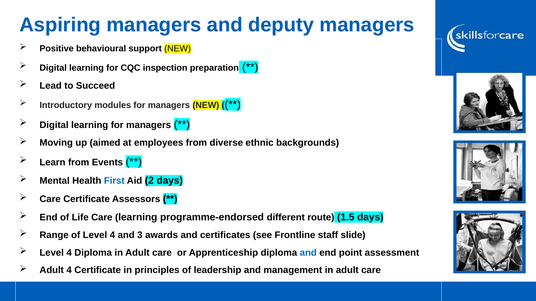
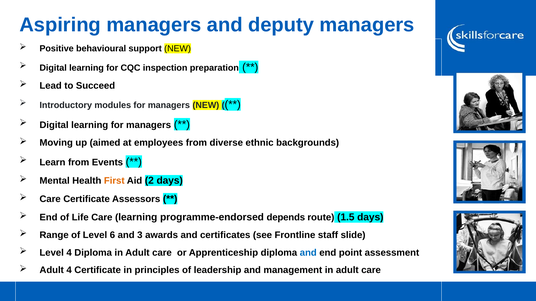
First colour: blue -> orange
different: different -> depends
of Level 4: 4 -> 6
